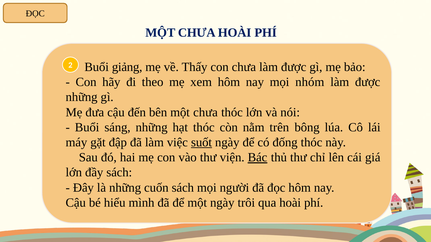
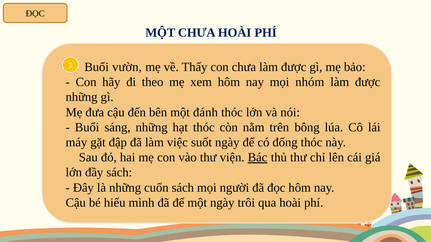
giảng: giảng -> vườn
bên một chưa: chưa -> đánh
suốt underline: present -> none
